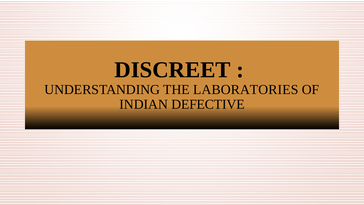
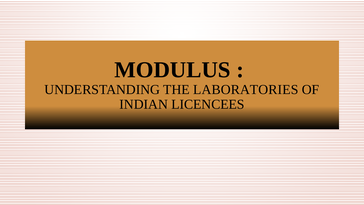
DISCREET: DISCREET -> MODULUS
DEFECTIVE: DEFECTIVE -> LICENCEES
